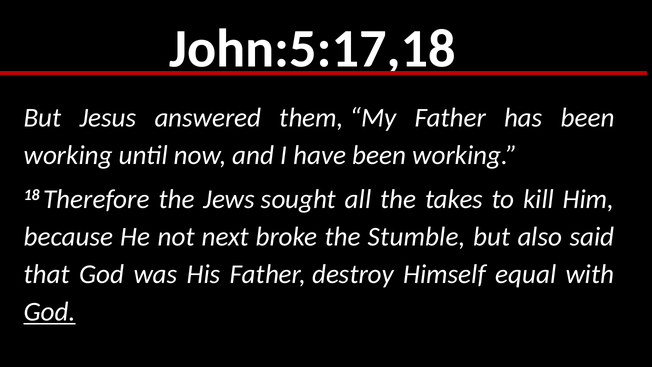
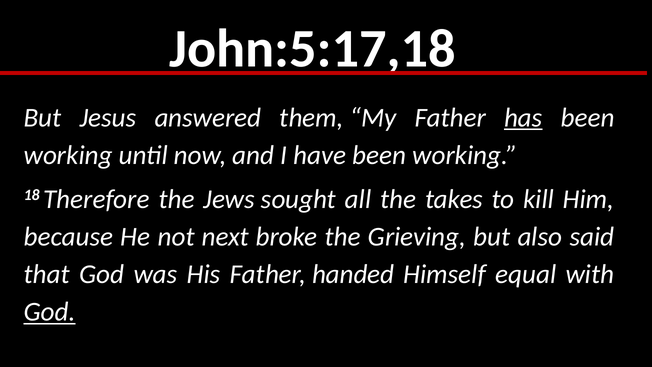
has underline: none -> present
Stumble: Stumble -> Grieving
destroy: destroy -> handed
